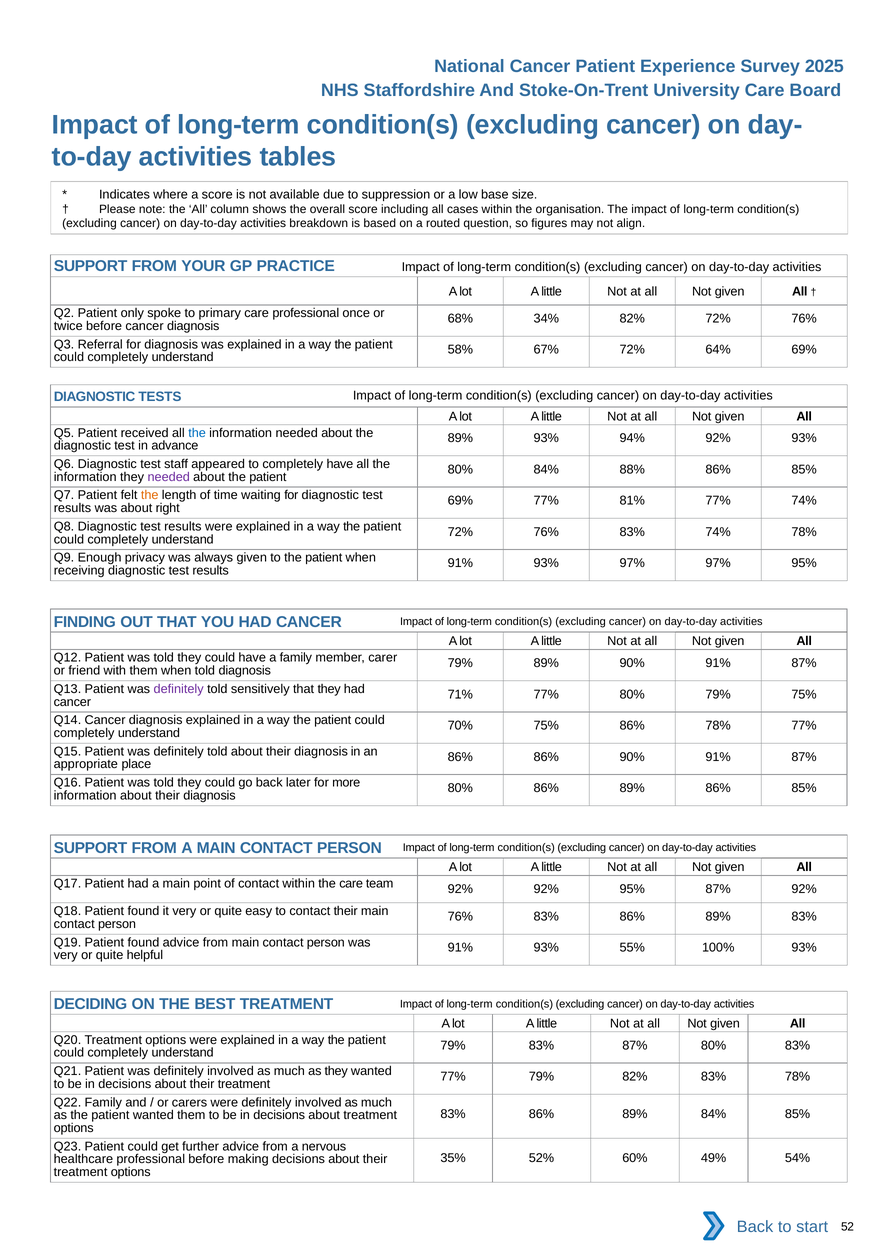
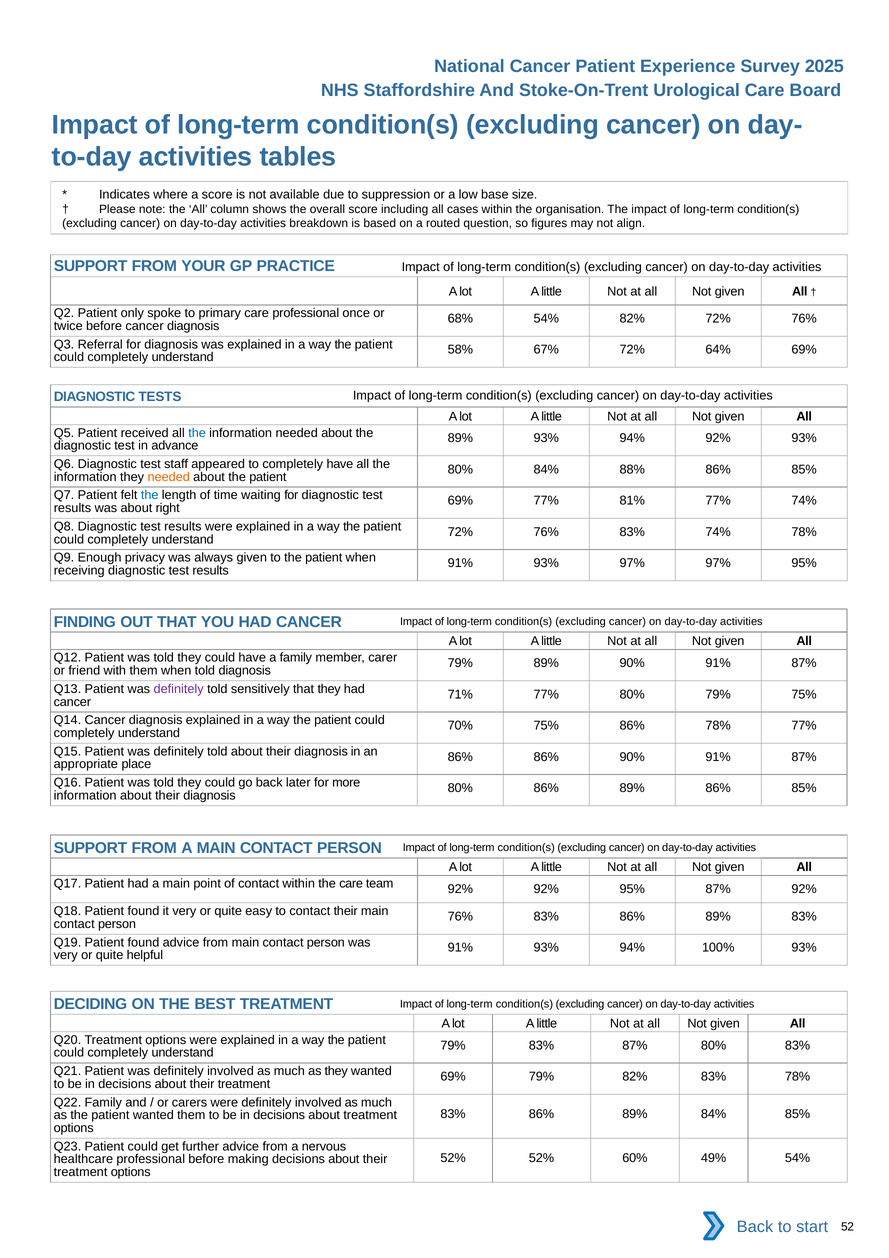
University: University -> Urological
68% 34%: 34% -> 54%
needed at (169, 477) colour: purple -> orange
the at (150, 495) colour: orange -> blue
91% 93% 55%: 55% -> 94%
77% at (453, 1077): 77% -> 69%
35% at (453, 1158): 35% -> 52%
